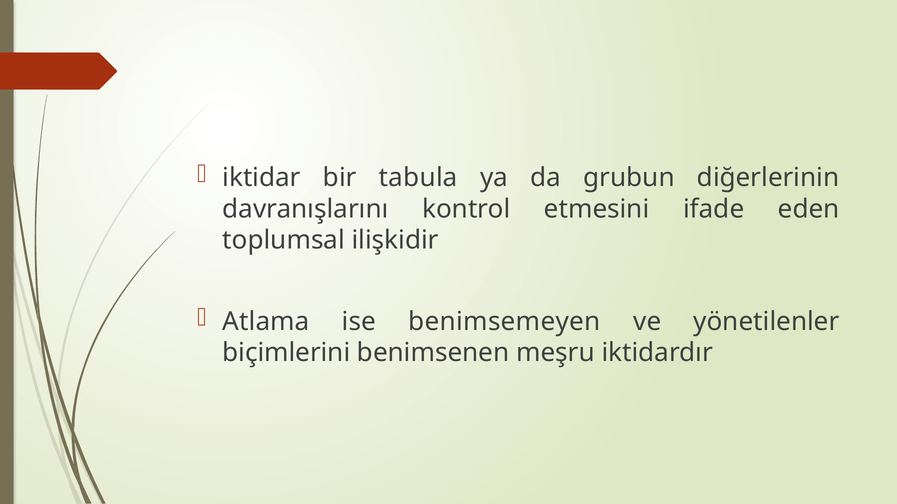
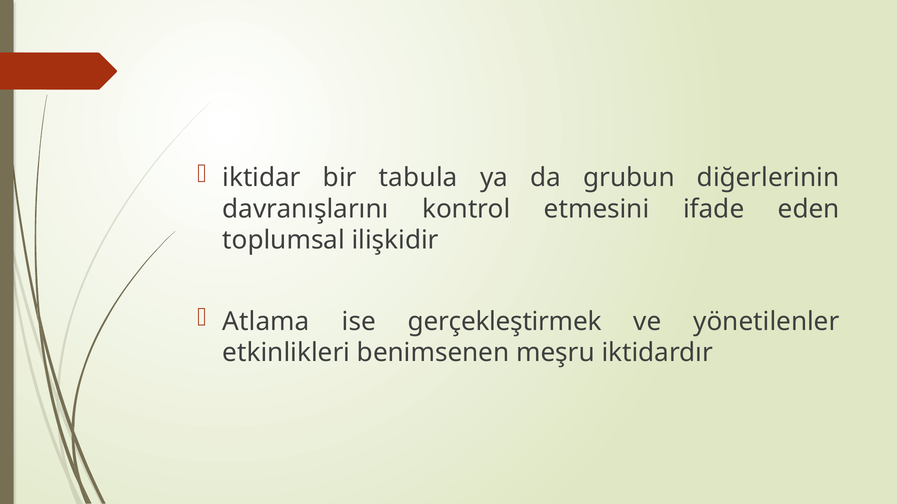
benimsemeyen: benimsemeyen -> gerçekleştirmek
biçimlerini: biçimlerini -> etkinlikleri
